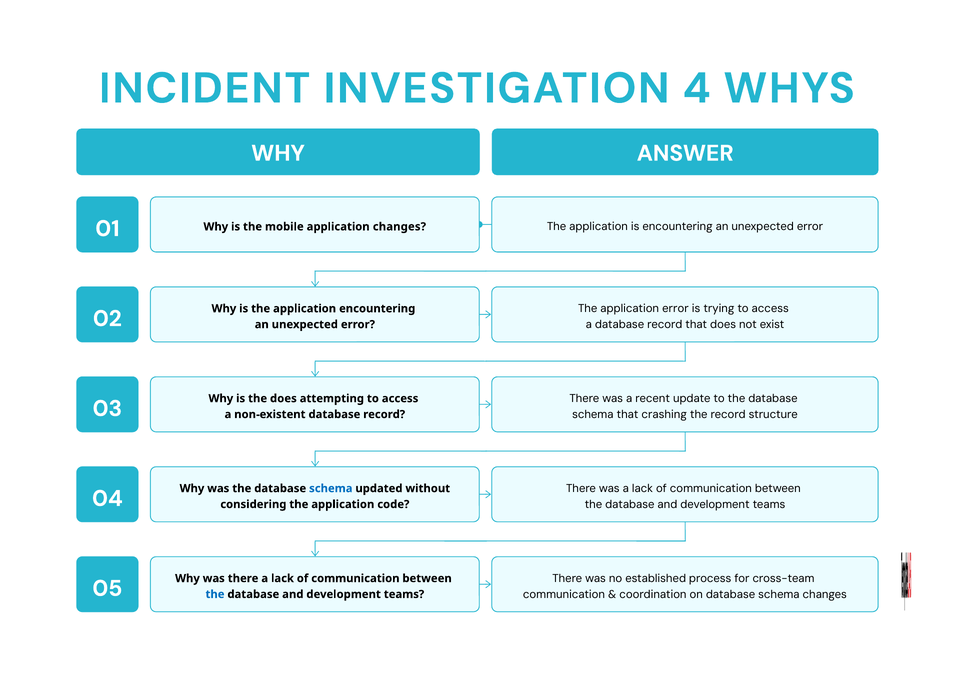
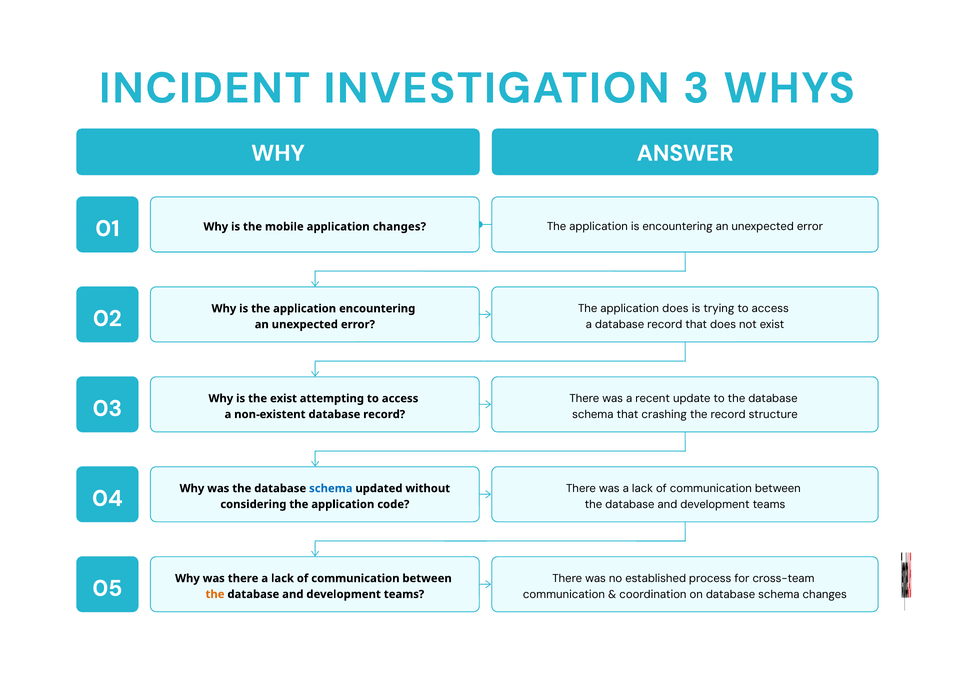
4: 4 -> 3
application error: error -> does
the does: does -> exist
the at (215, 594) colour: blue -> orange
